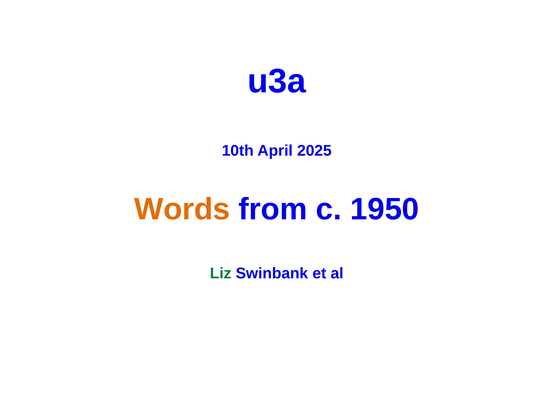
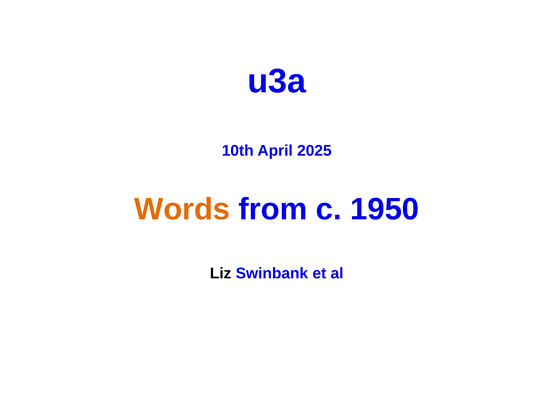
Liz colour: green -> black
